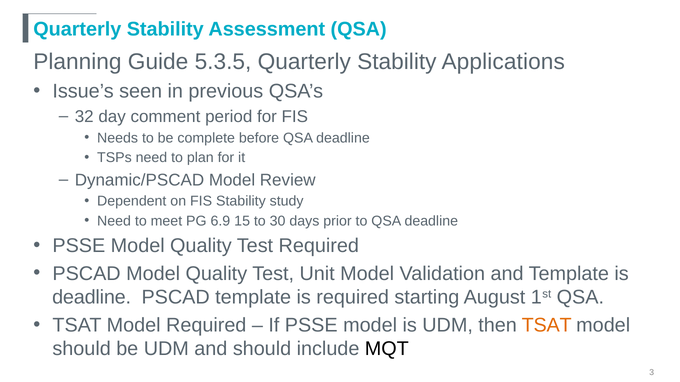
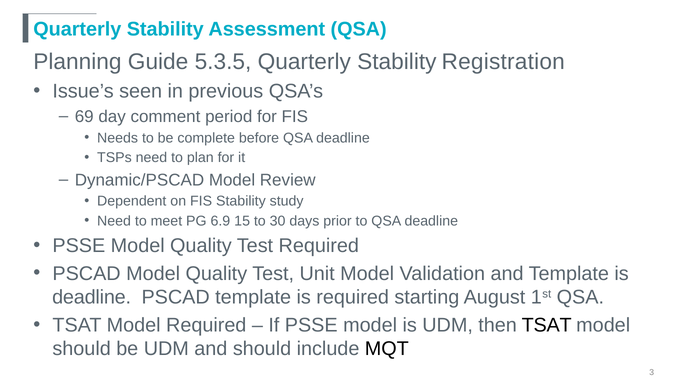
Applications: Applications -> Registration
32: 32 -> 69
TSAT at (547, 325) colour: orange -> black
